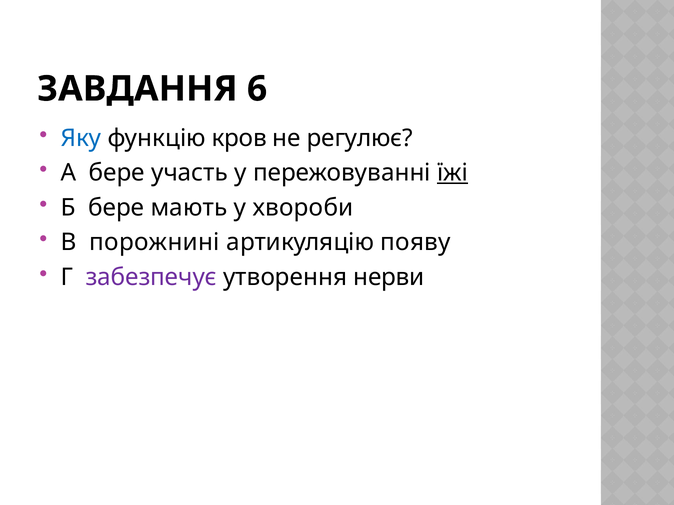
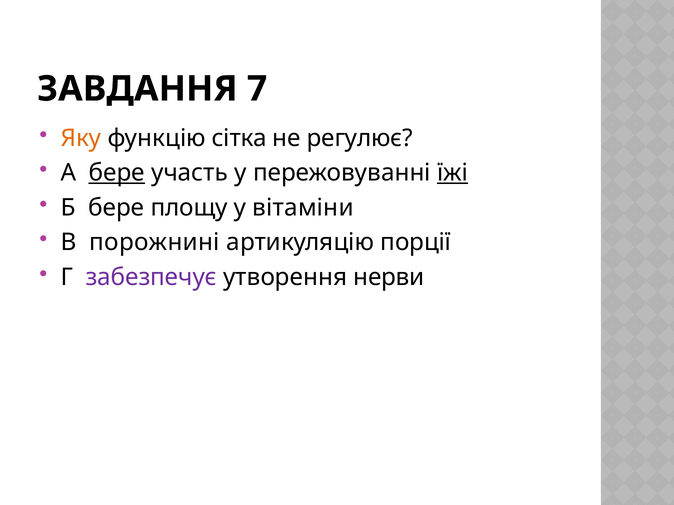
6: 6 -> 7
Яку colour: blue -> orange
кров: кров -> сітка
бере at (117, 173) underline: none -> present
мають: мають -> площу
хвороби: хвороби -> вітаміни
появу: появу -> порції
